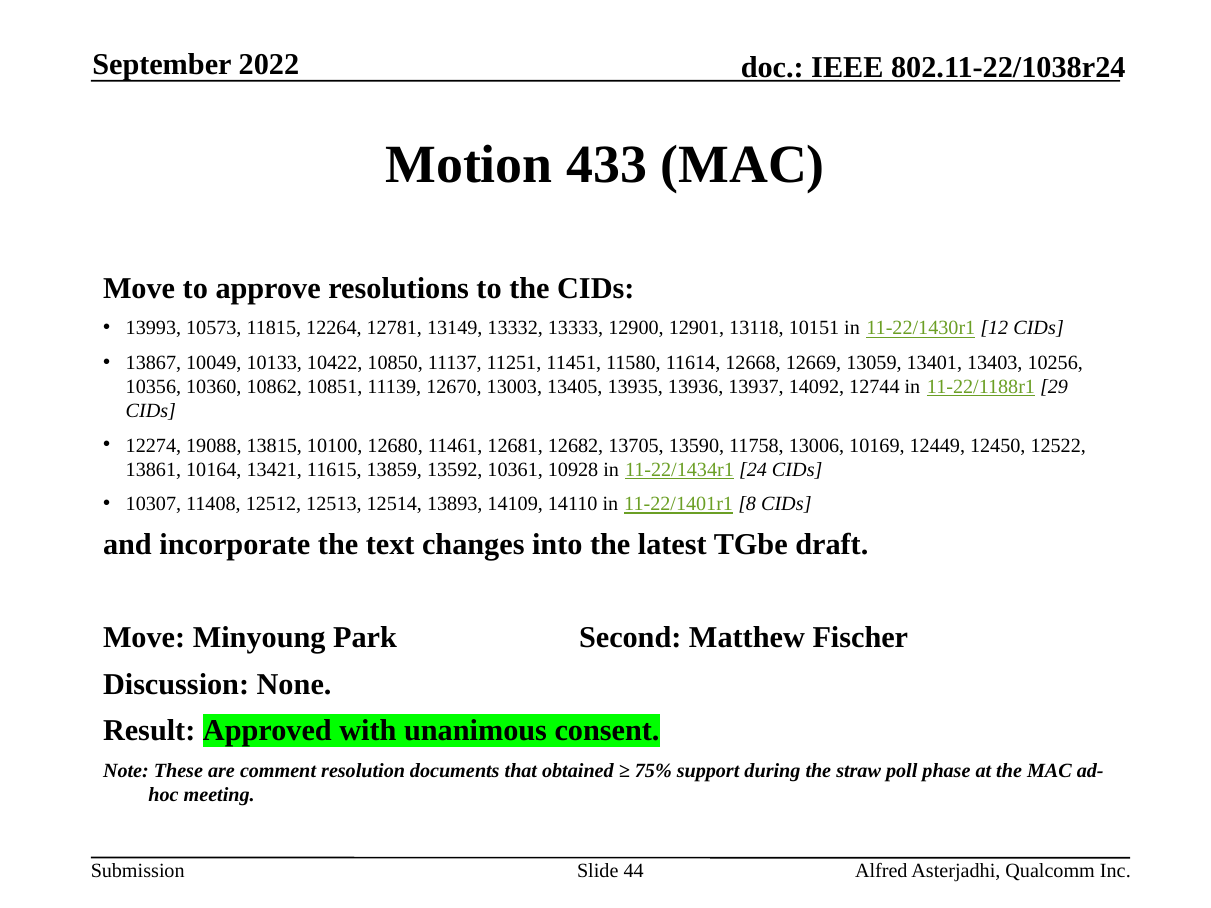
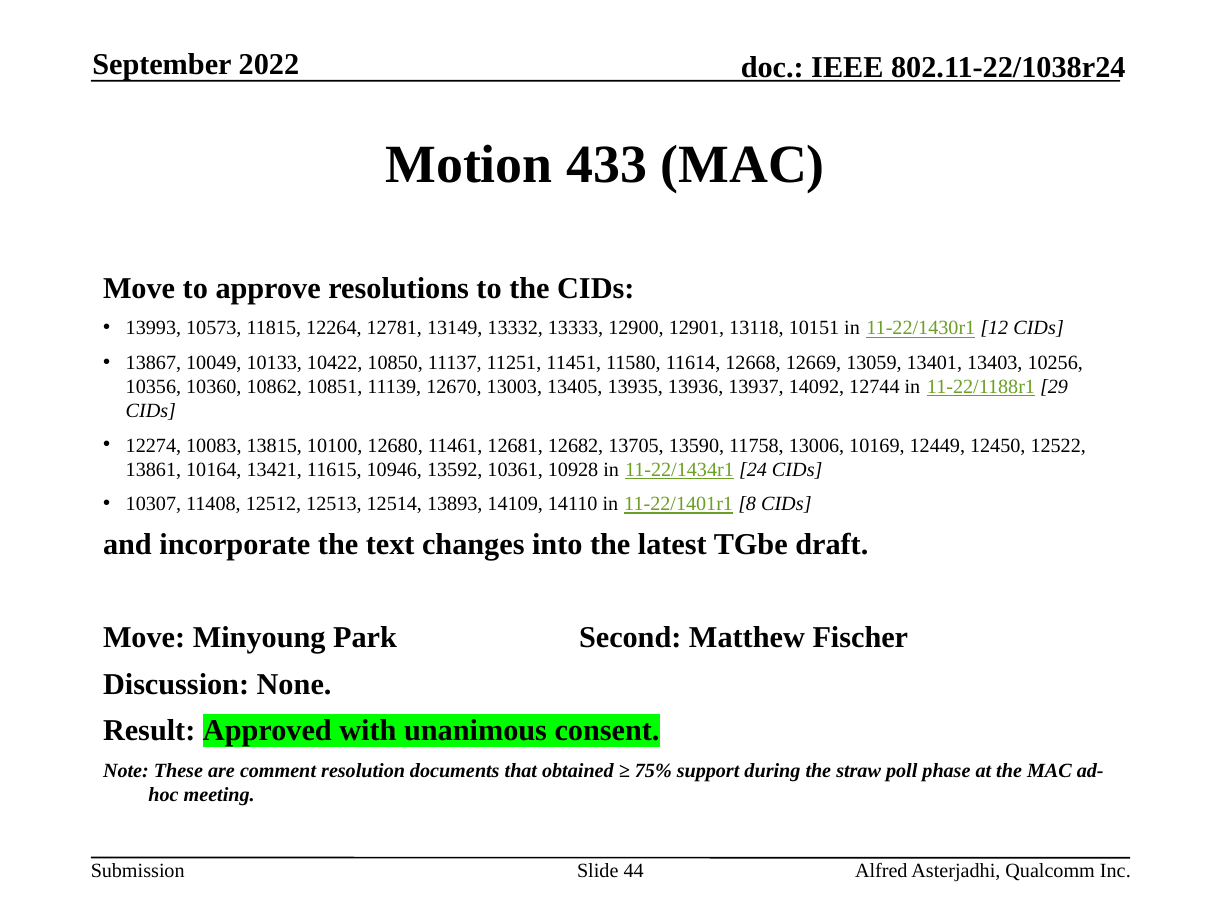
19088: 19088 -> 10083
13859: 13859 -> 10946
